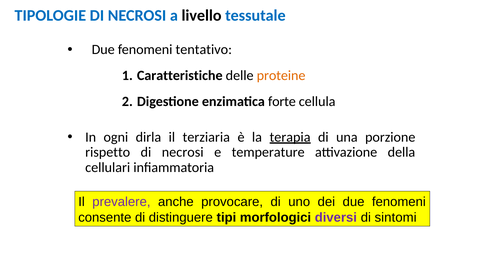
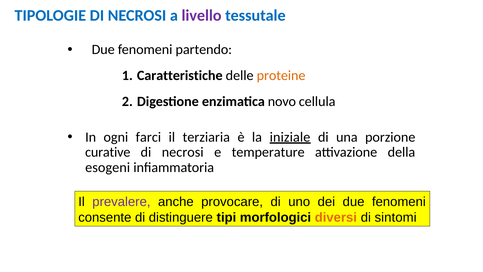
livello colour: black -> purple
tentativo: tentativo -> partendo
forte: forte -> novo
dirla: dirla -> farci
terapia: terapia -> iniziale
rispetto: rispetto -> curative
cellulari: cellulari -> esogeni
diversi colour: purple -> orange
